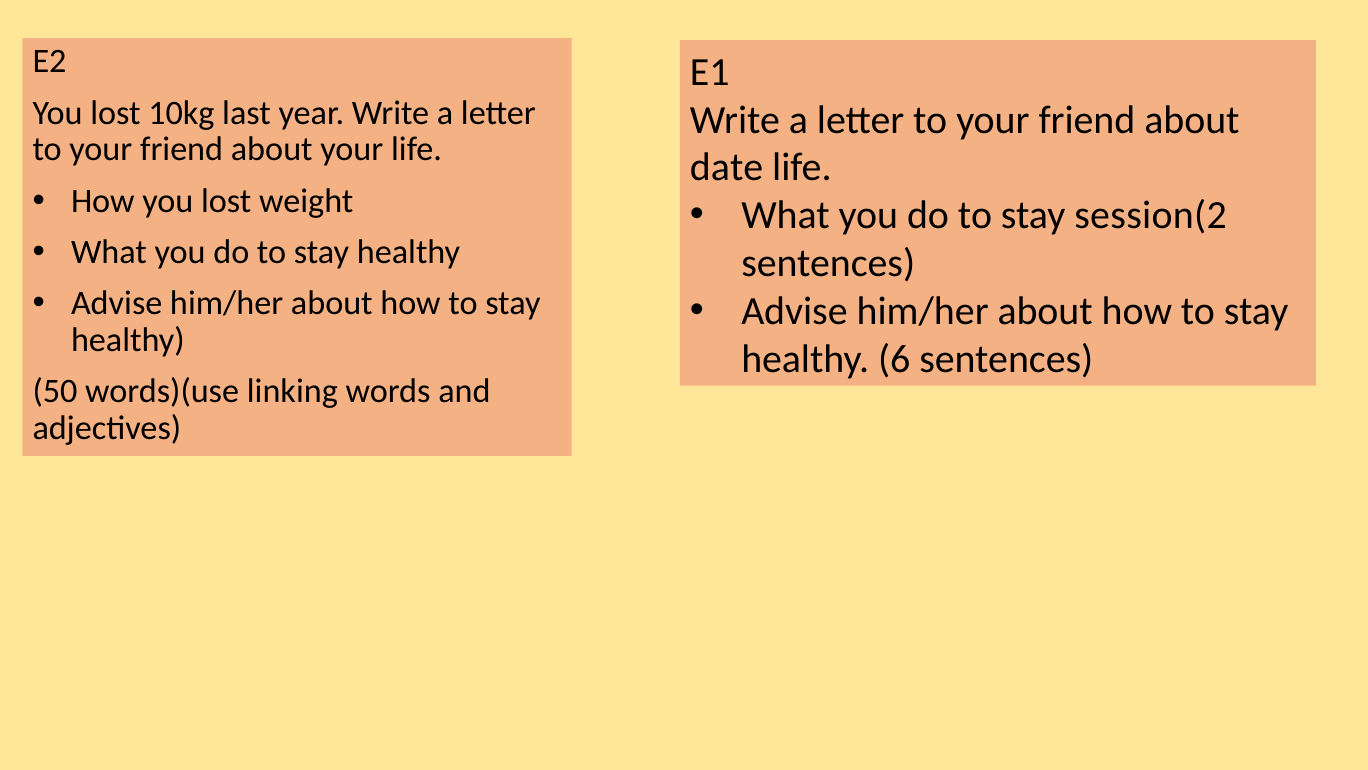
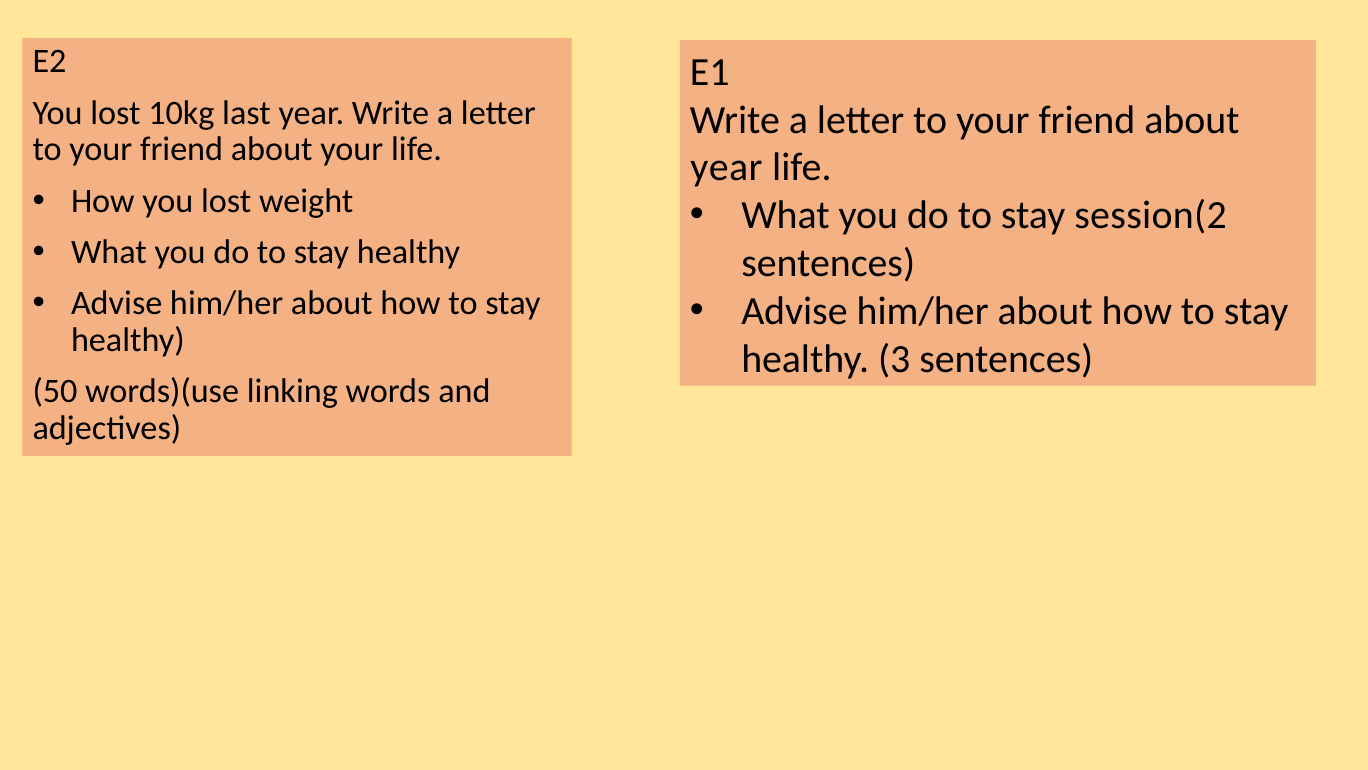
date at (727, 168): date -> year
6: 6 -> 3
